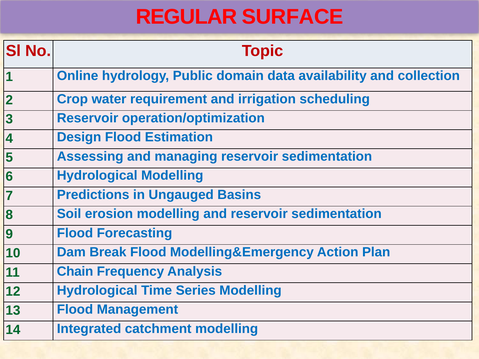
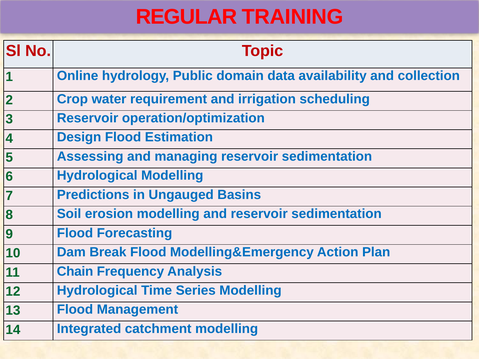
SURFACE: SURFACE -> TRAINING
